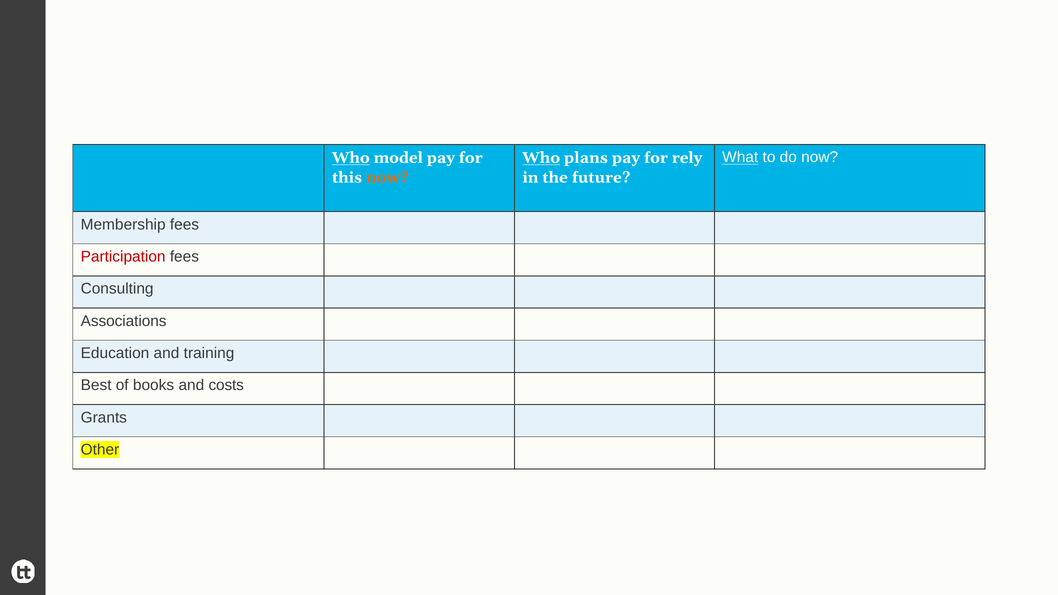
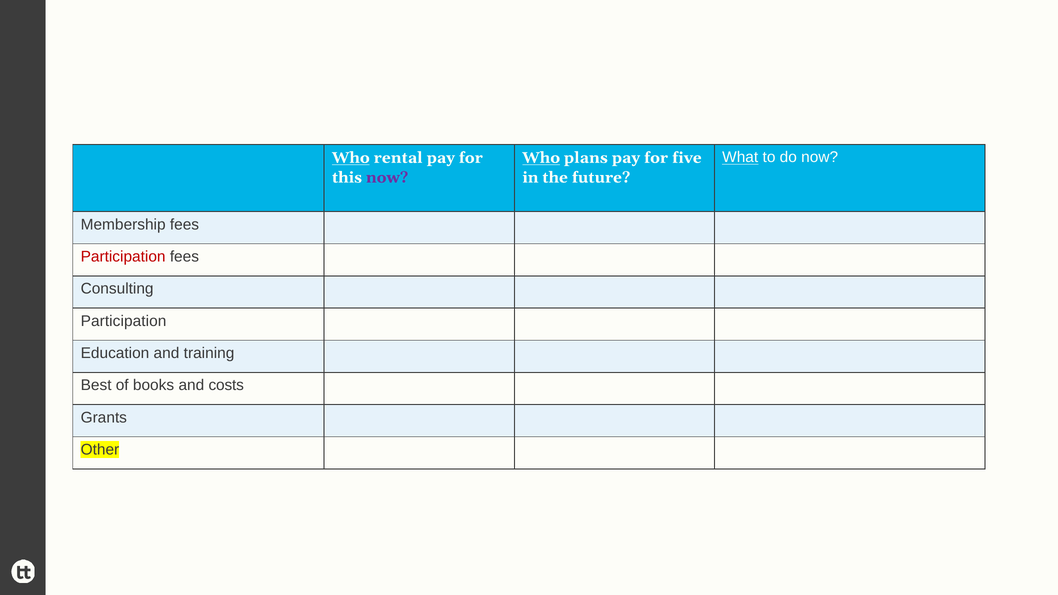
model: model -> rental
rely: rely -> five
now at (387, 178) colour: orange -> purple
Associations at (124, 321): Associations -> Participation
